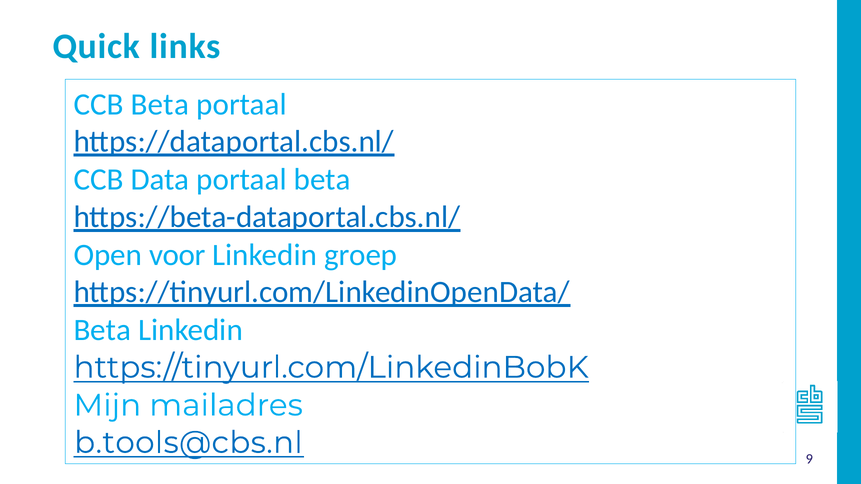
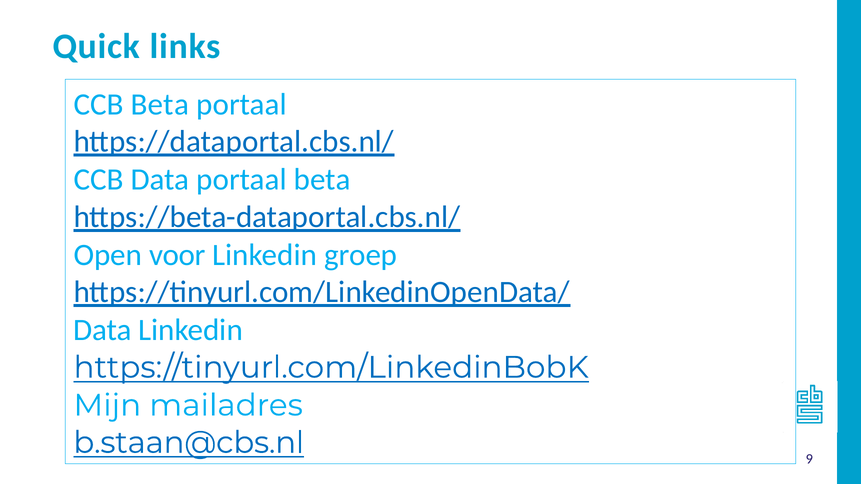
Beta at (102, 330): Beta -> Data
b.tools@cbs.nl: b.tools@cbs.nl -> b.staan@cbs.nl
